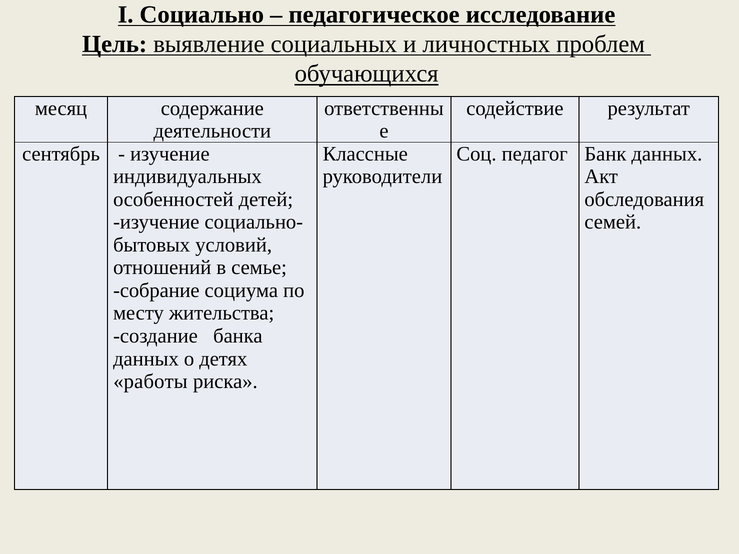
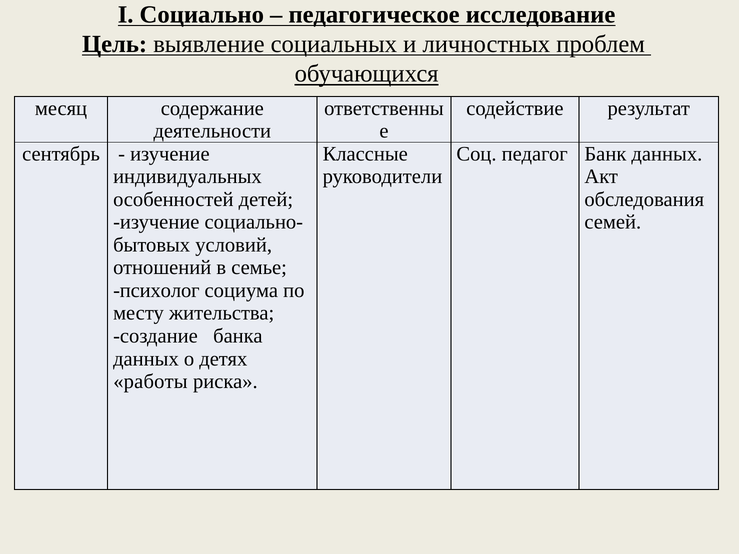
собрание: собрание -> психолог
